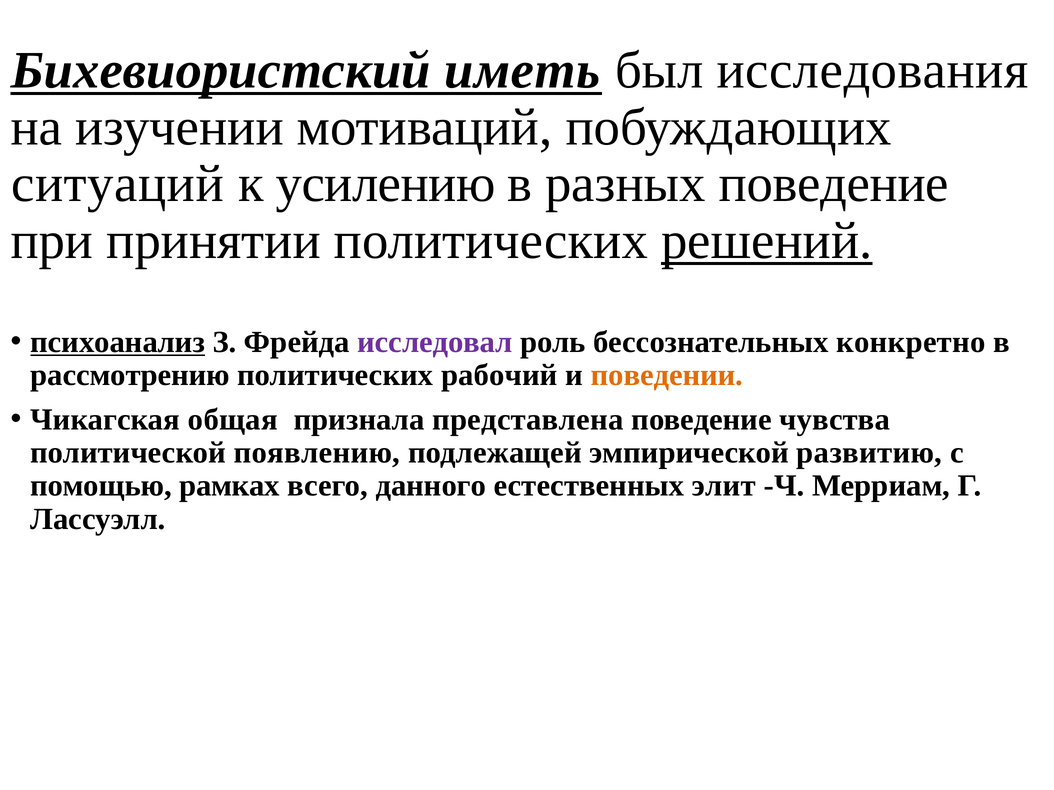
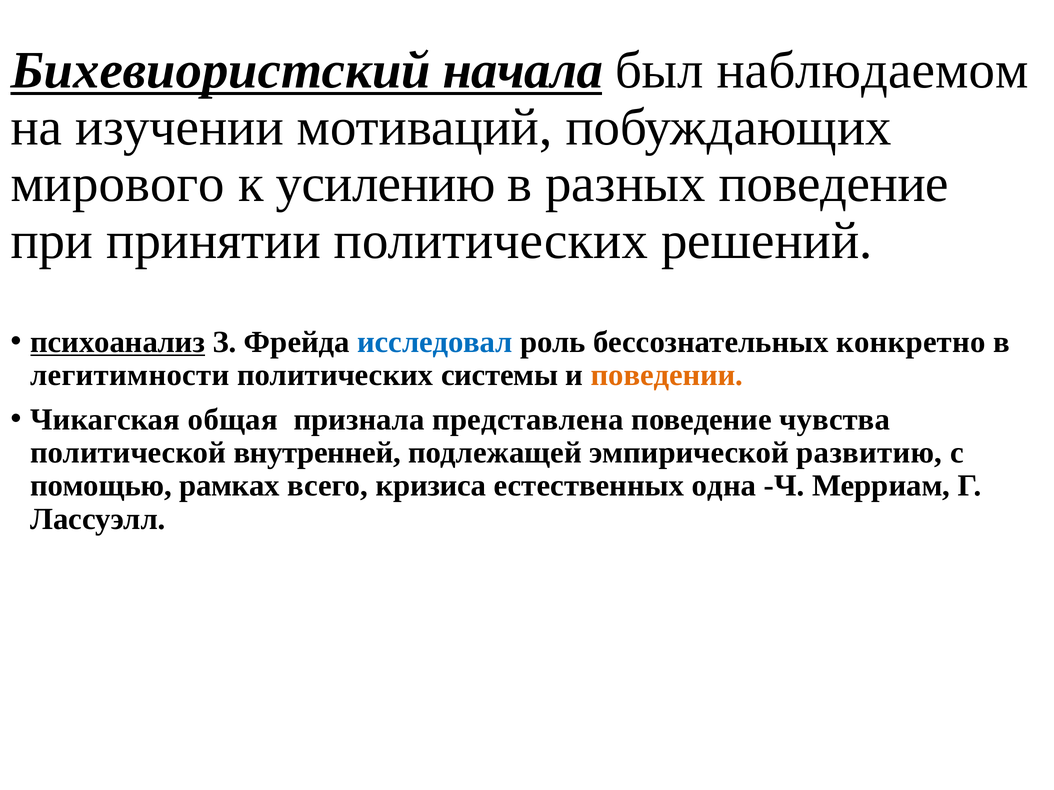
иметь: иметь -> начала
исследования: исследования -> наблюдаемом
ситуаций: ситуаций -> мирового
решений underline: present -> none
исследовал colour: purple -> blue
рассмотрению: рассмотрению -> легитимности
рабочий: рабочий -> системы
появлению: появлению -> внутренней
данного: данного -> кризиса
элит: элит -> одна
